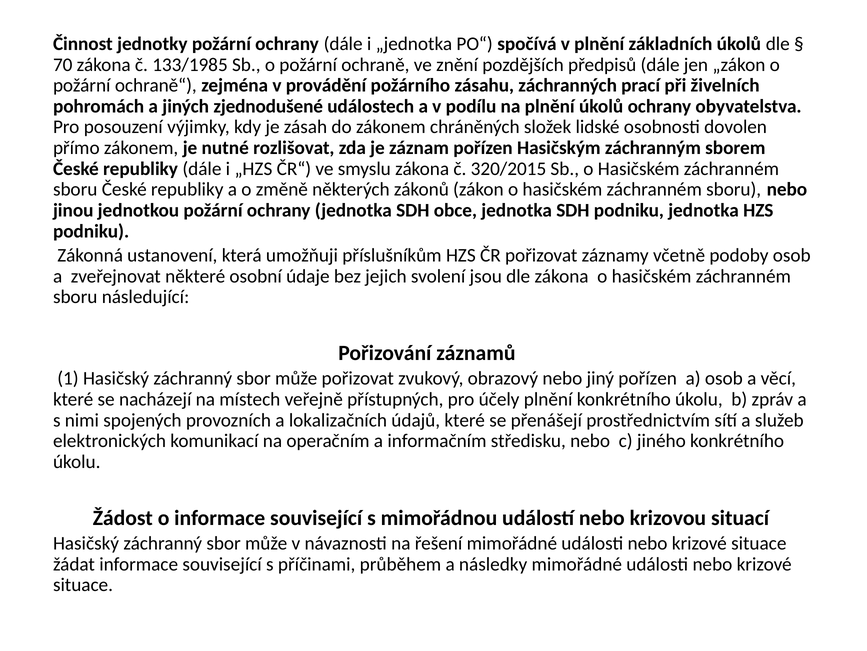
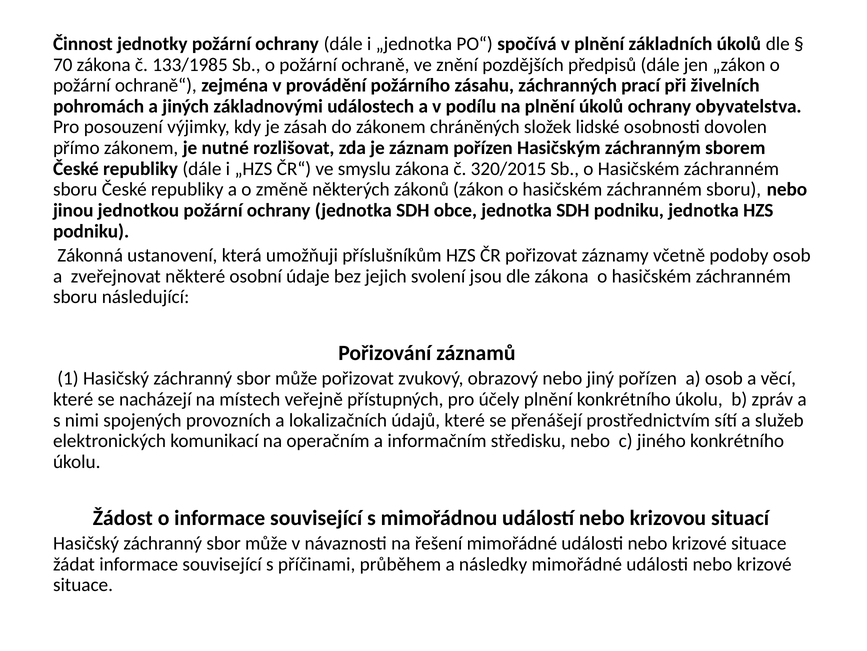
zjednodušené: zjednodušené -> základnovými
